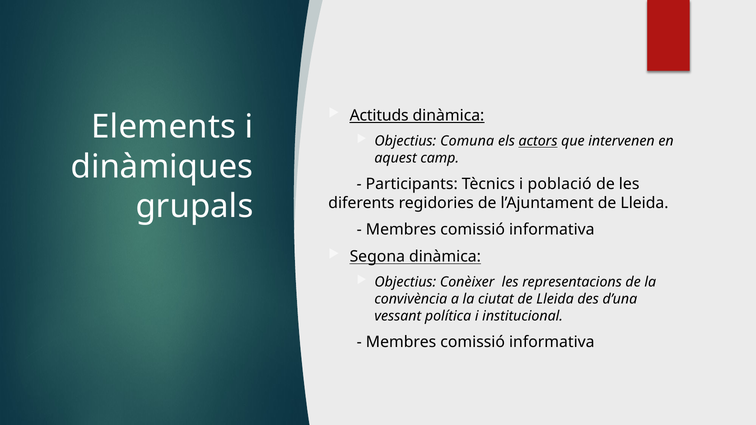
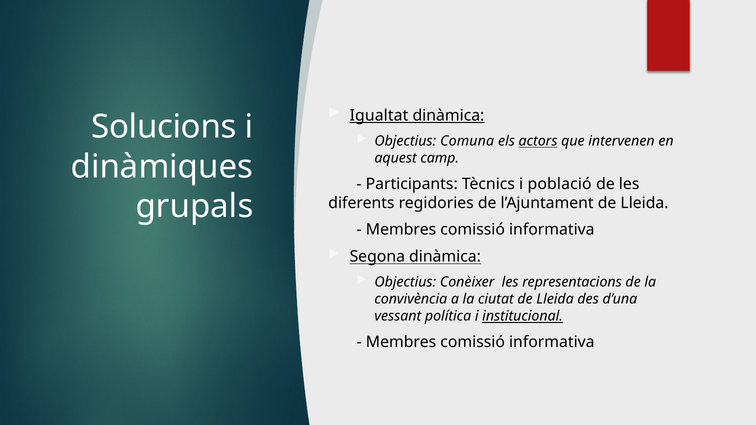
Actituds: Actituds -> Igualtat
Elements: Elements -> Solucions
institucional underline: none -> present
